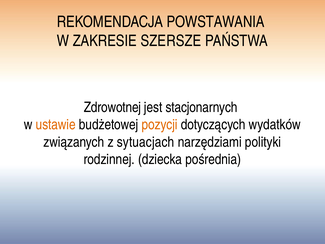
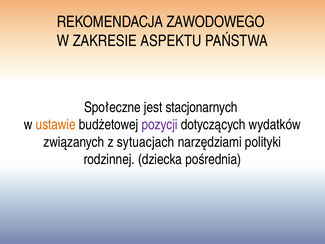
POWSTAWANIA: POWSTAWANIA -> ZAWODOWEGO
SZERSZE: SZERSZE -> ASPEKTU
Zdrowotnej: Zdrowotnej -> Społeczne
pozycji colour: orange -> purple
